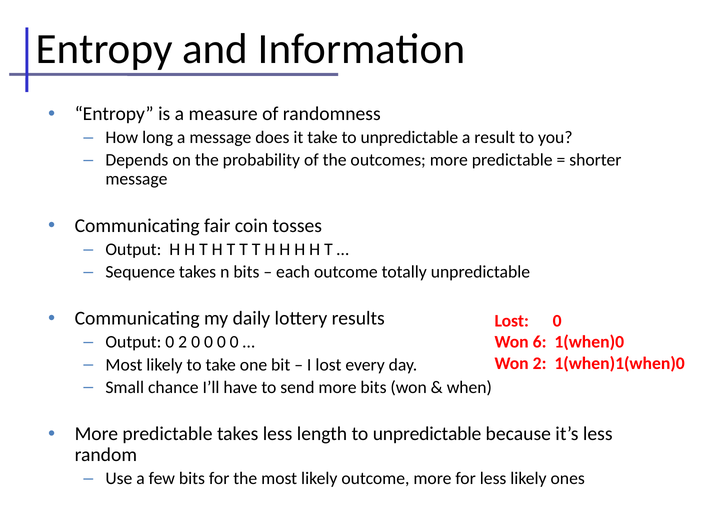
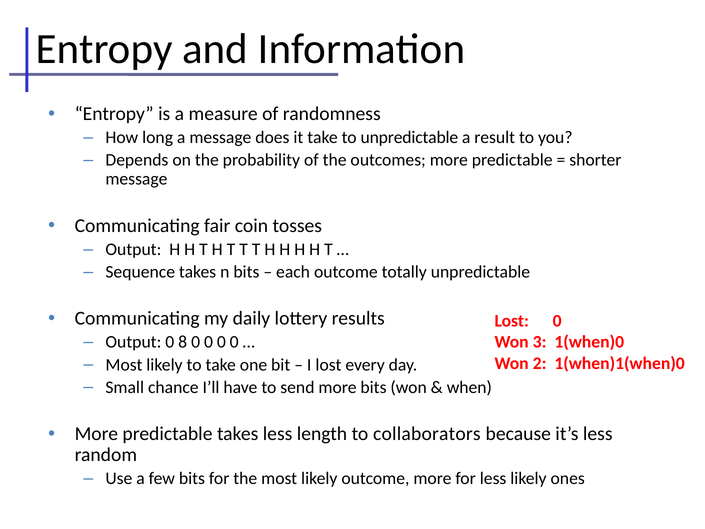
0 2: 2 -> 8
6: 6 -> 3
length to unpredictable: unpredictable -> collaborators
